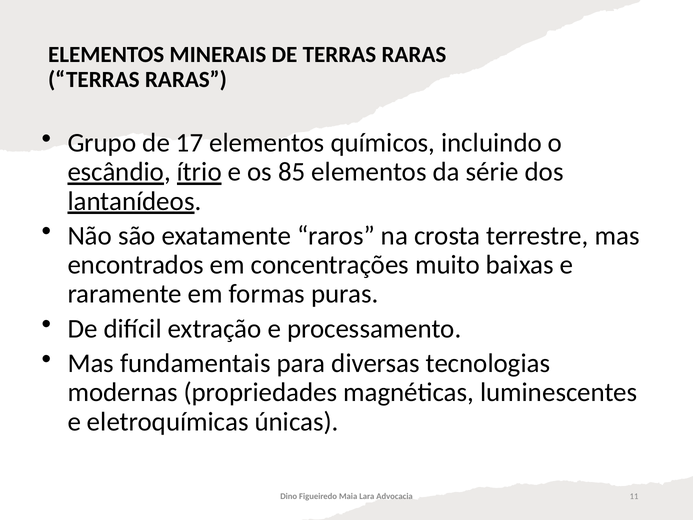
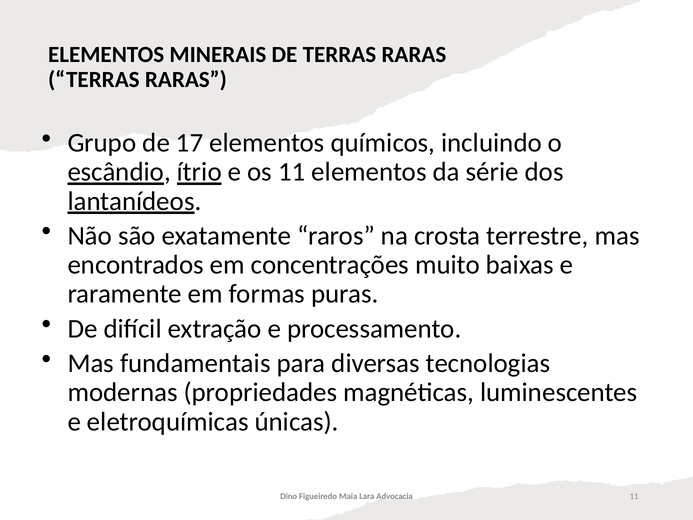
os 85: 85 -> 11
